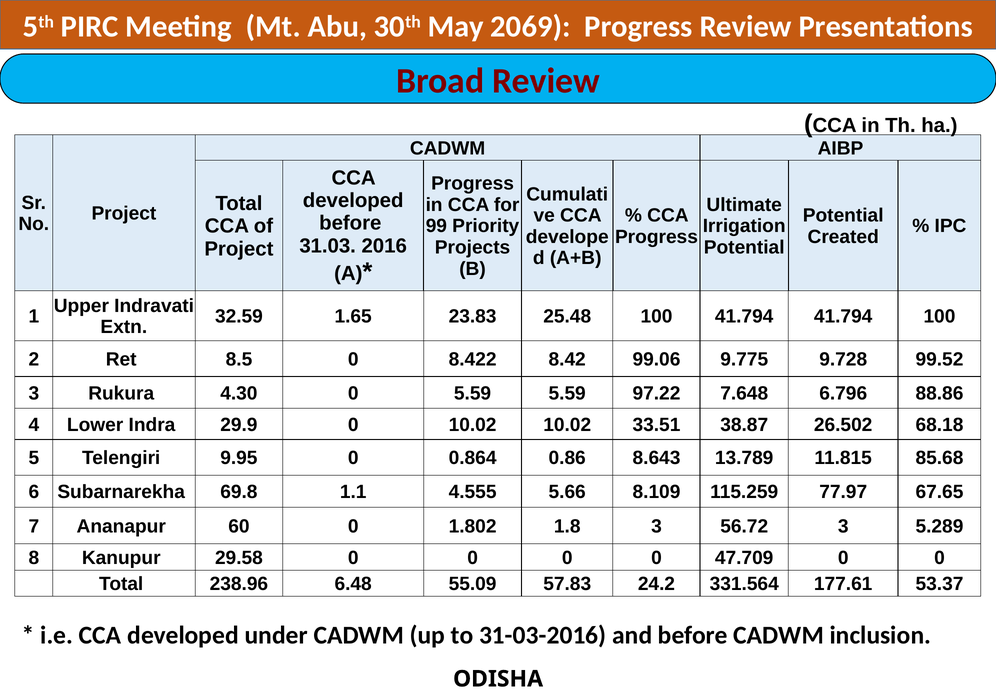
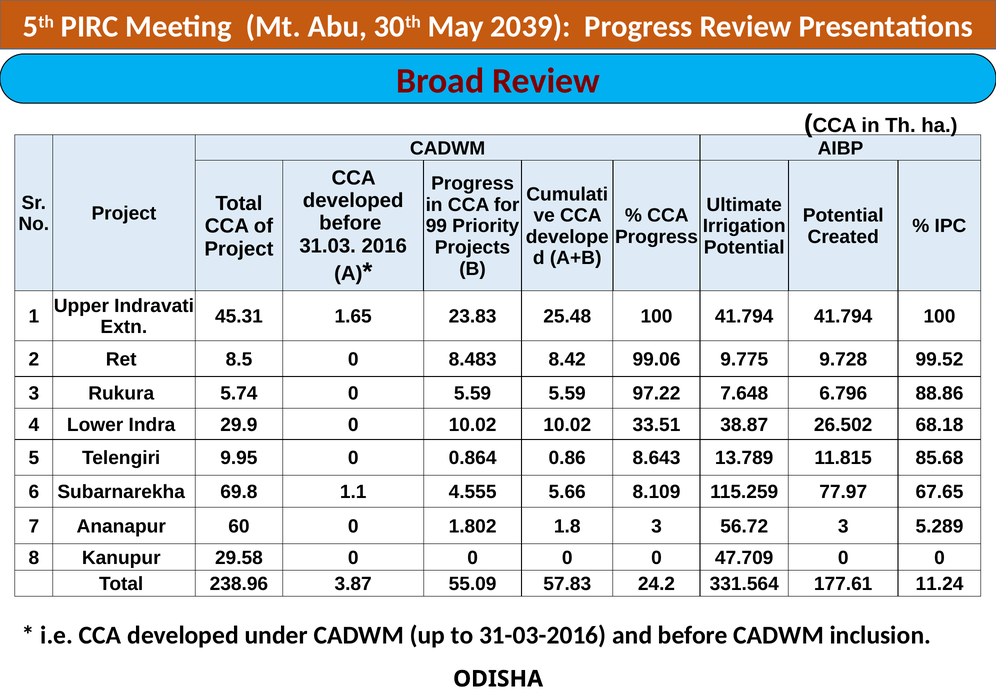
2069: 2069 -> 2039
32.59: 32.59 -> 45.31
8.422: 8.422 -> 8.483
4.30: 4.30 -> 5.74
6.48: 6.48 -> 3.87
53.37: 53.37 -> 11.24
